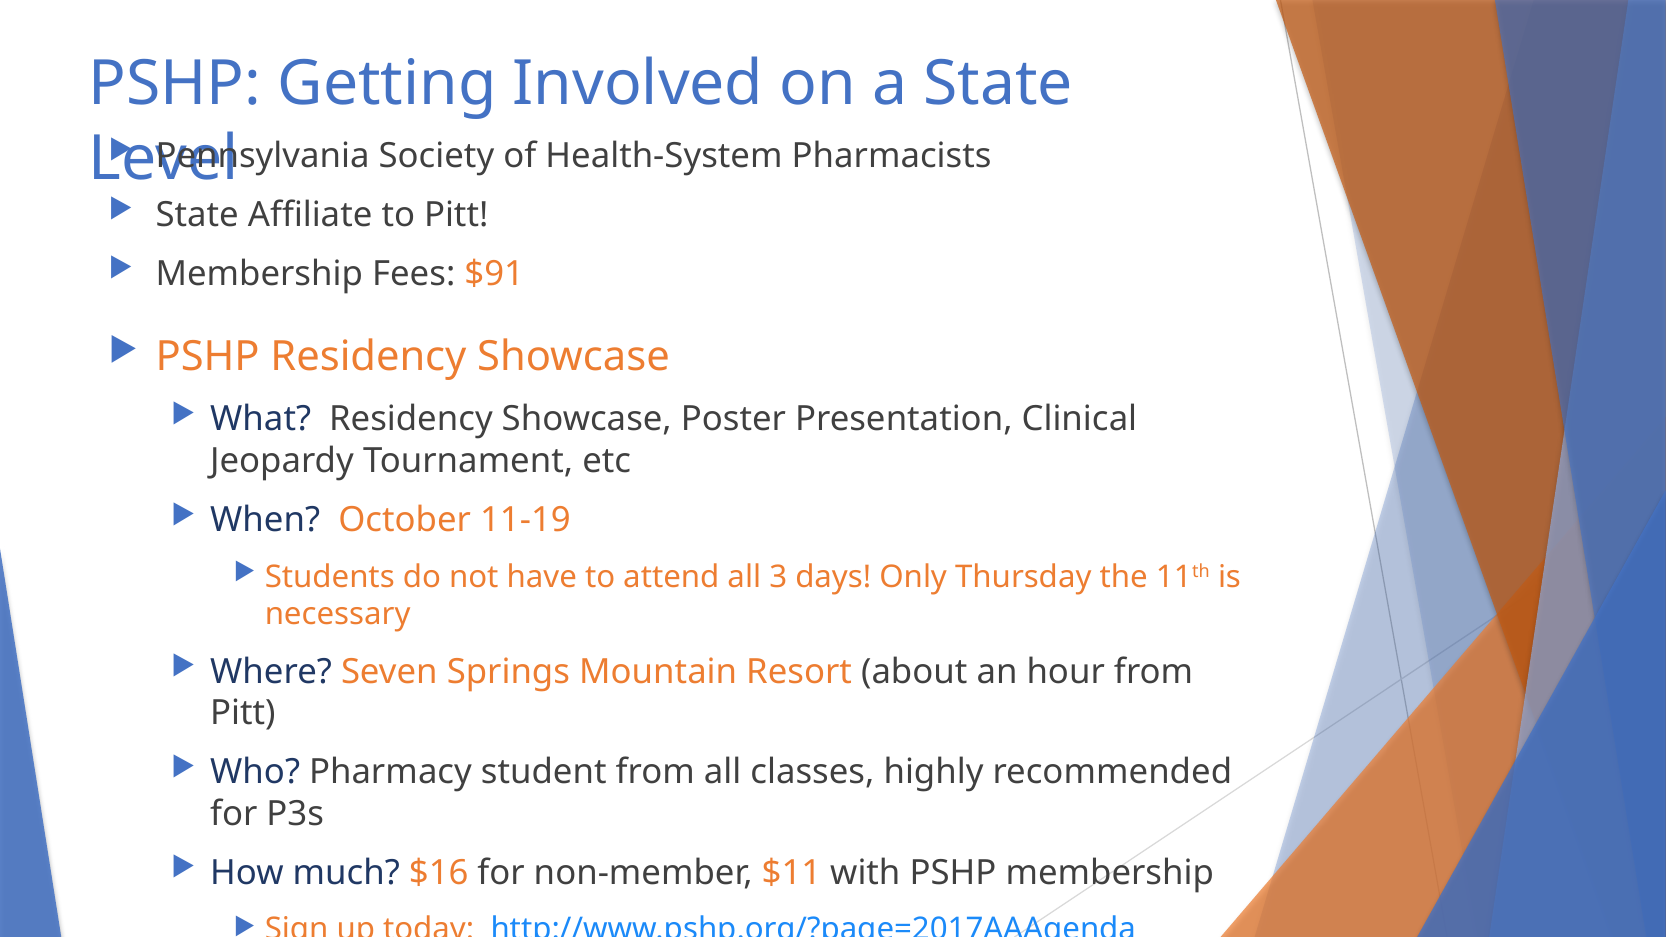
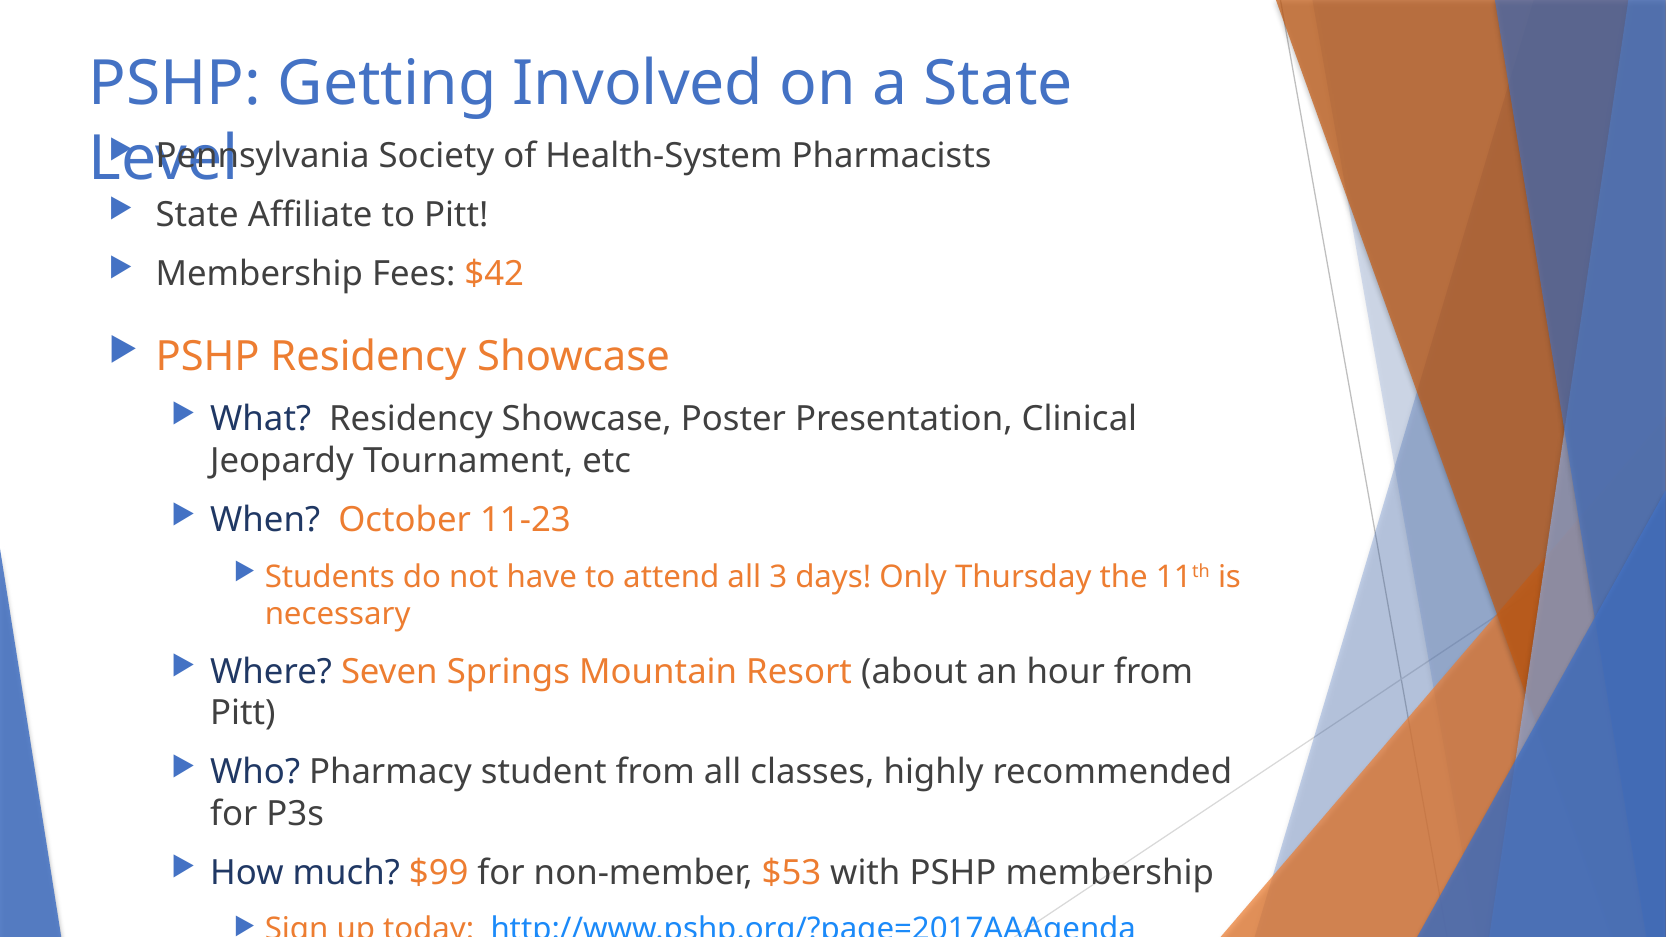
$91: $91 -> $42
11-19: 11-19 -> 11-23
$16: $16 -> $99
$11: $11 -> $53
